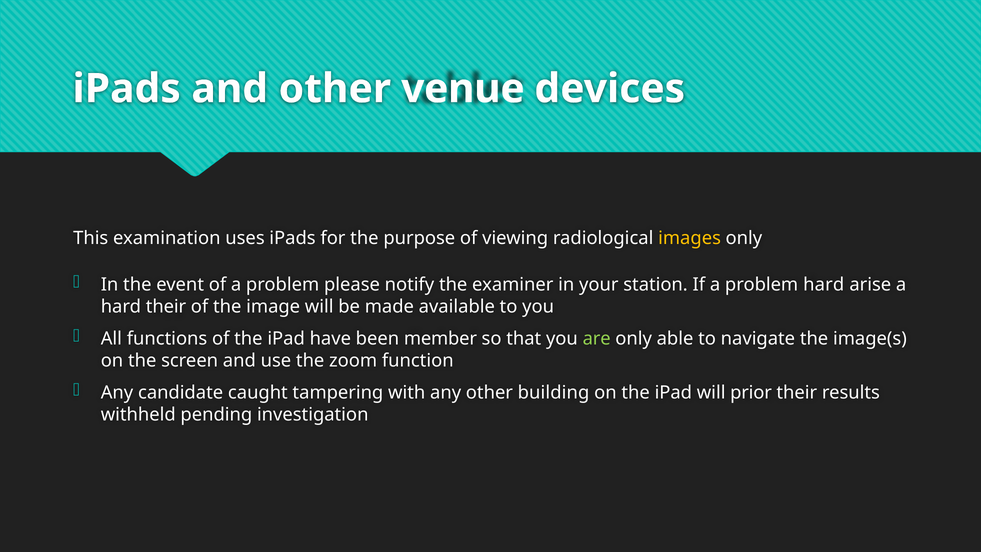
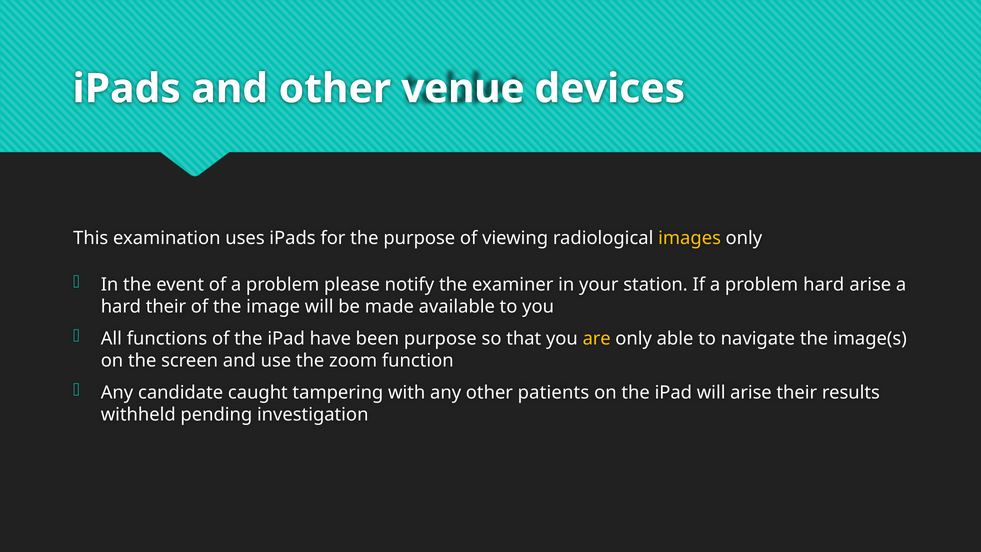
been member: member -> purpose
are colour: light green -> yellow
building: building -> patients
will prior: prior -> arise
